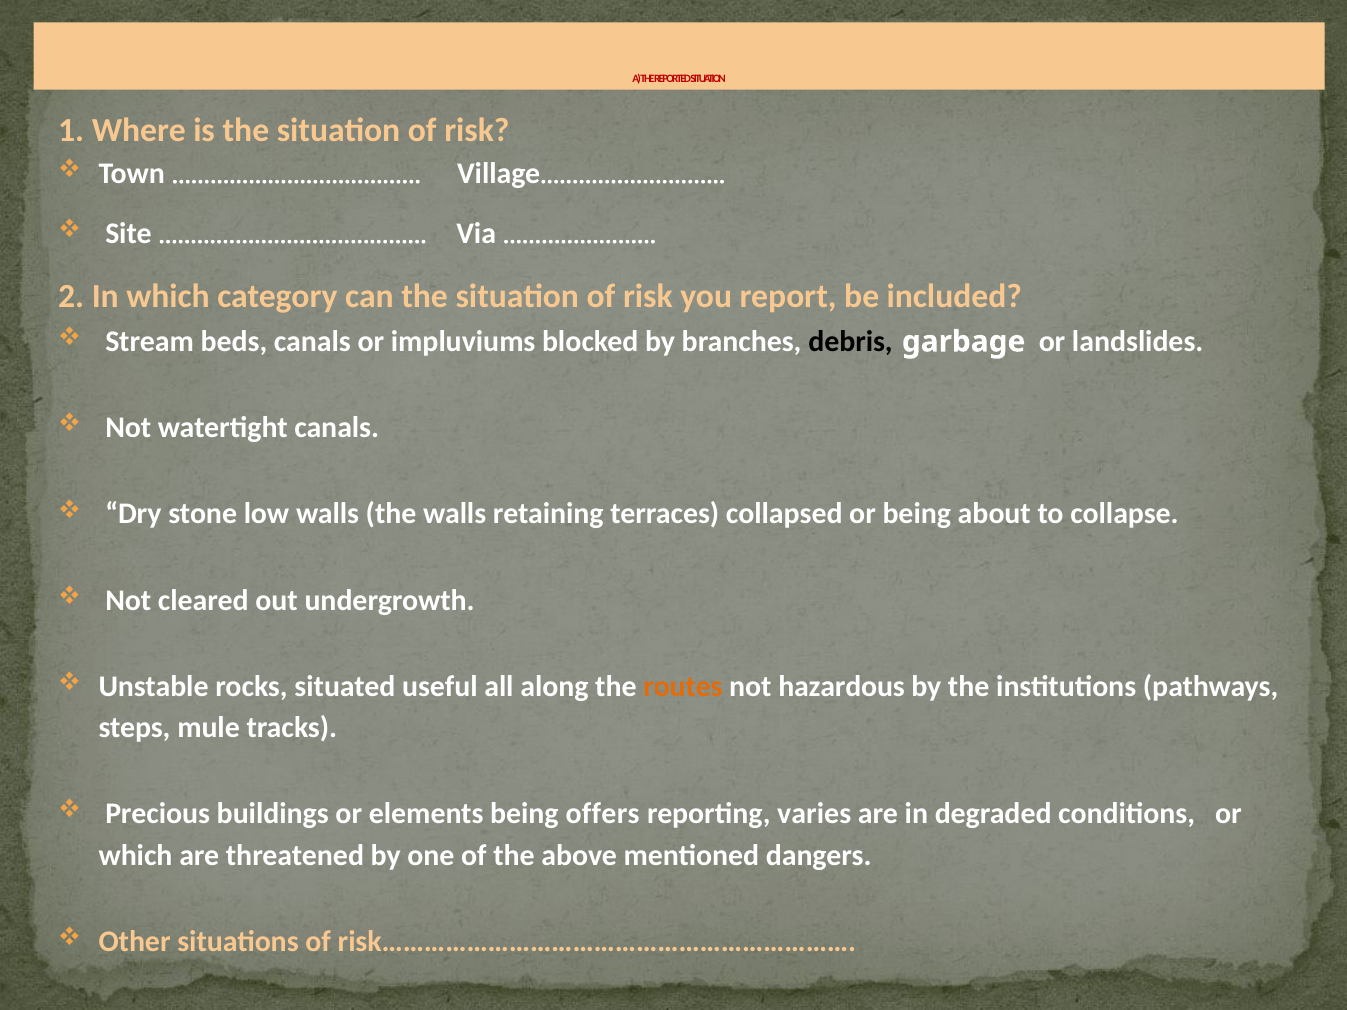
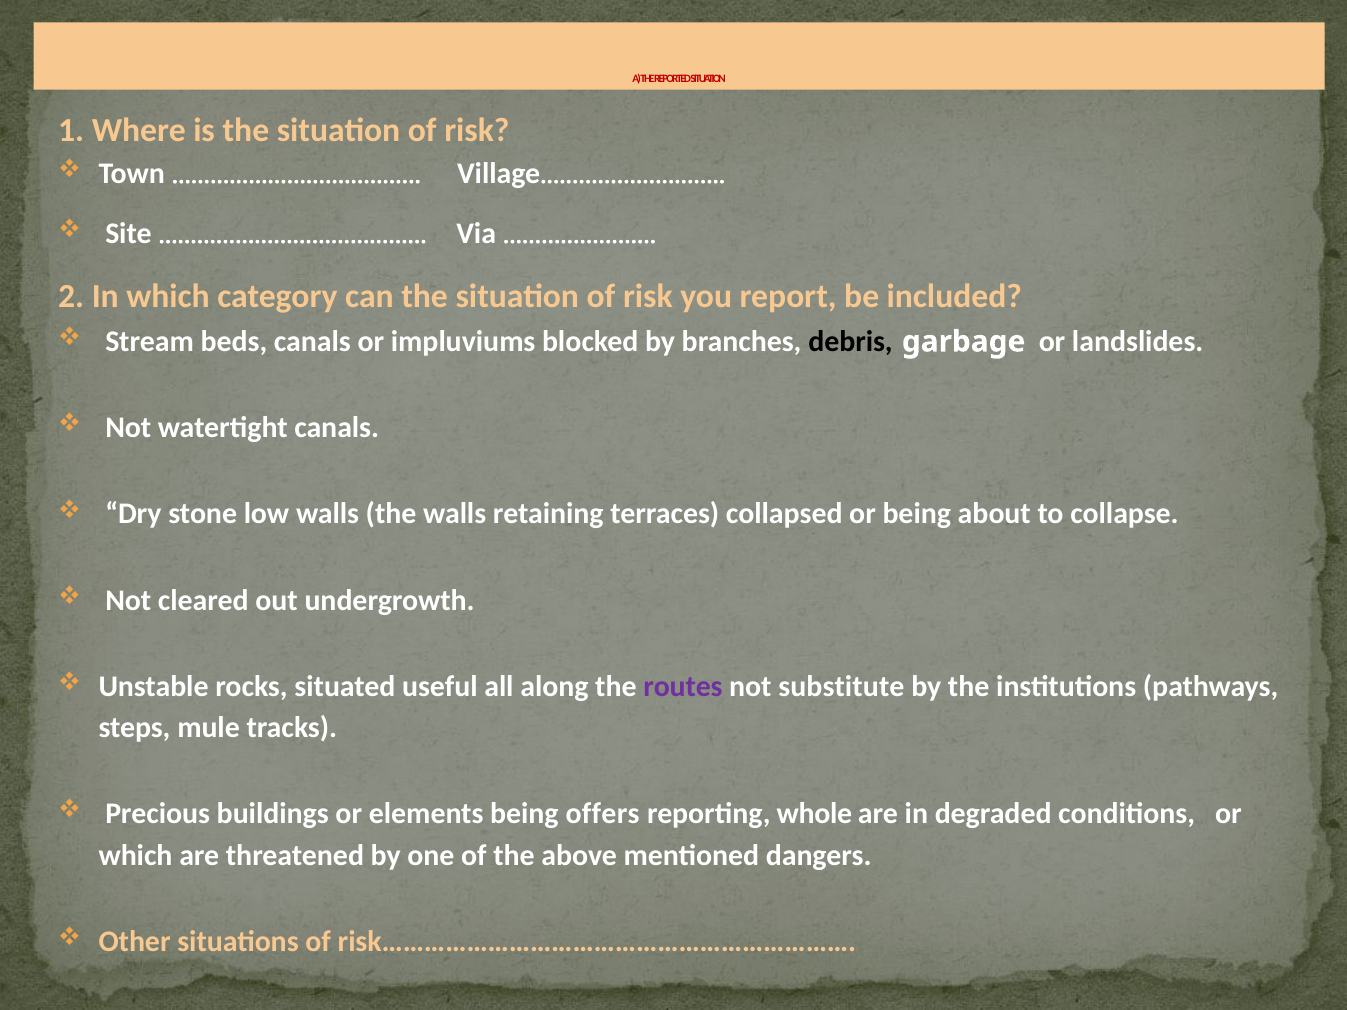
routes colour: orange -> purple
hazardous: hazardous -> substitute
varies: varies -> whole
